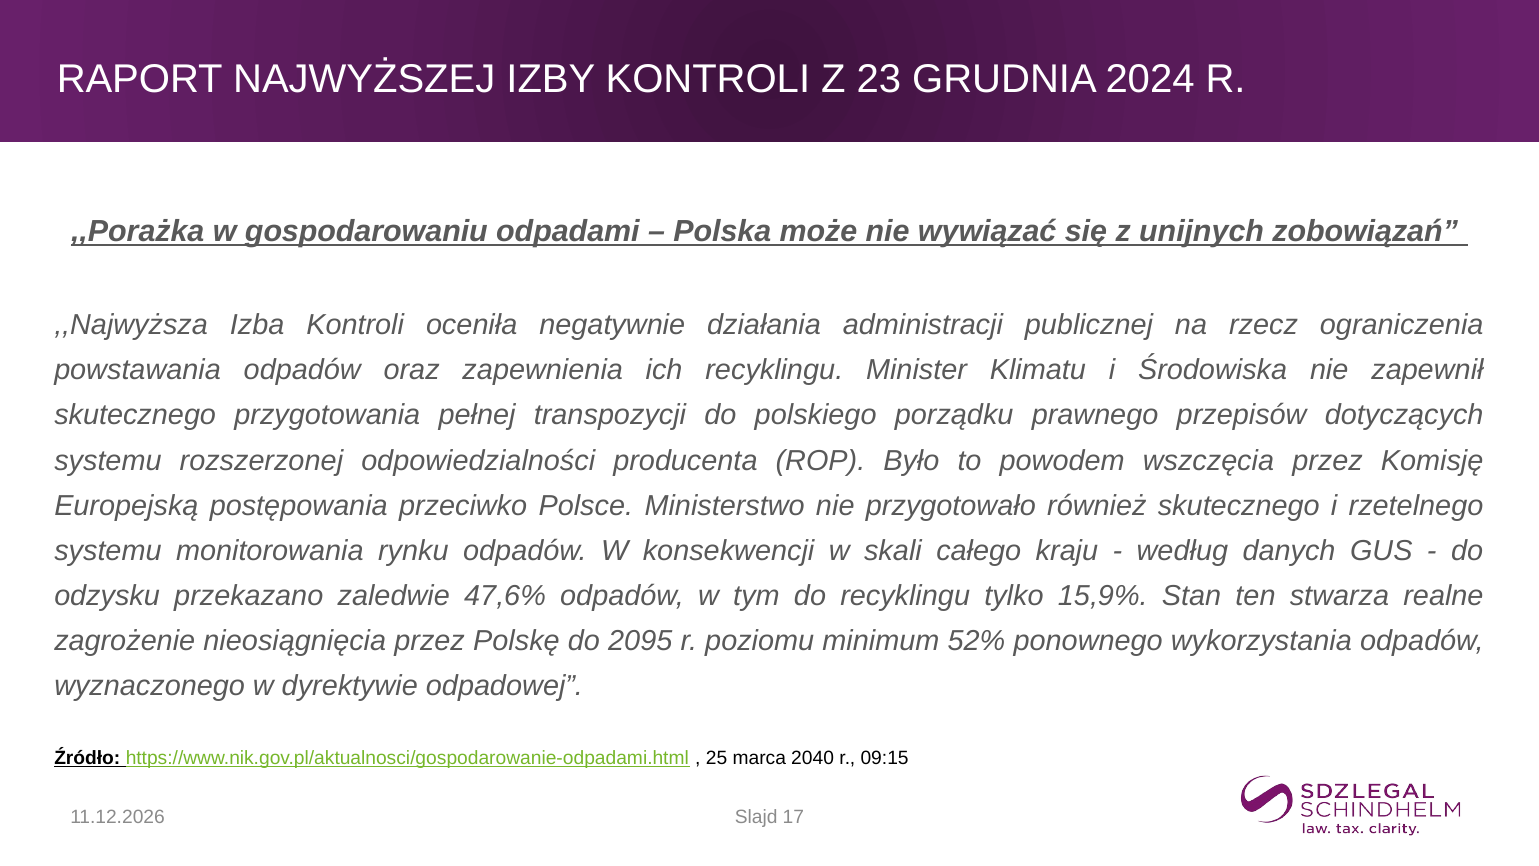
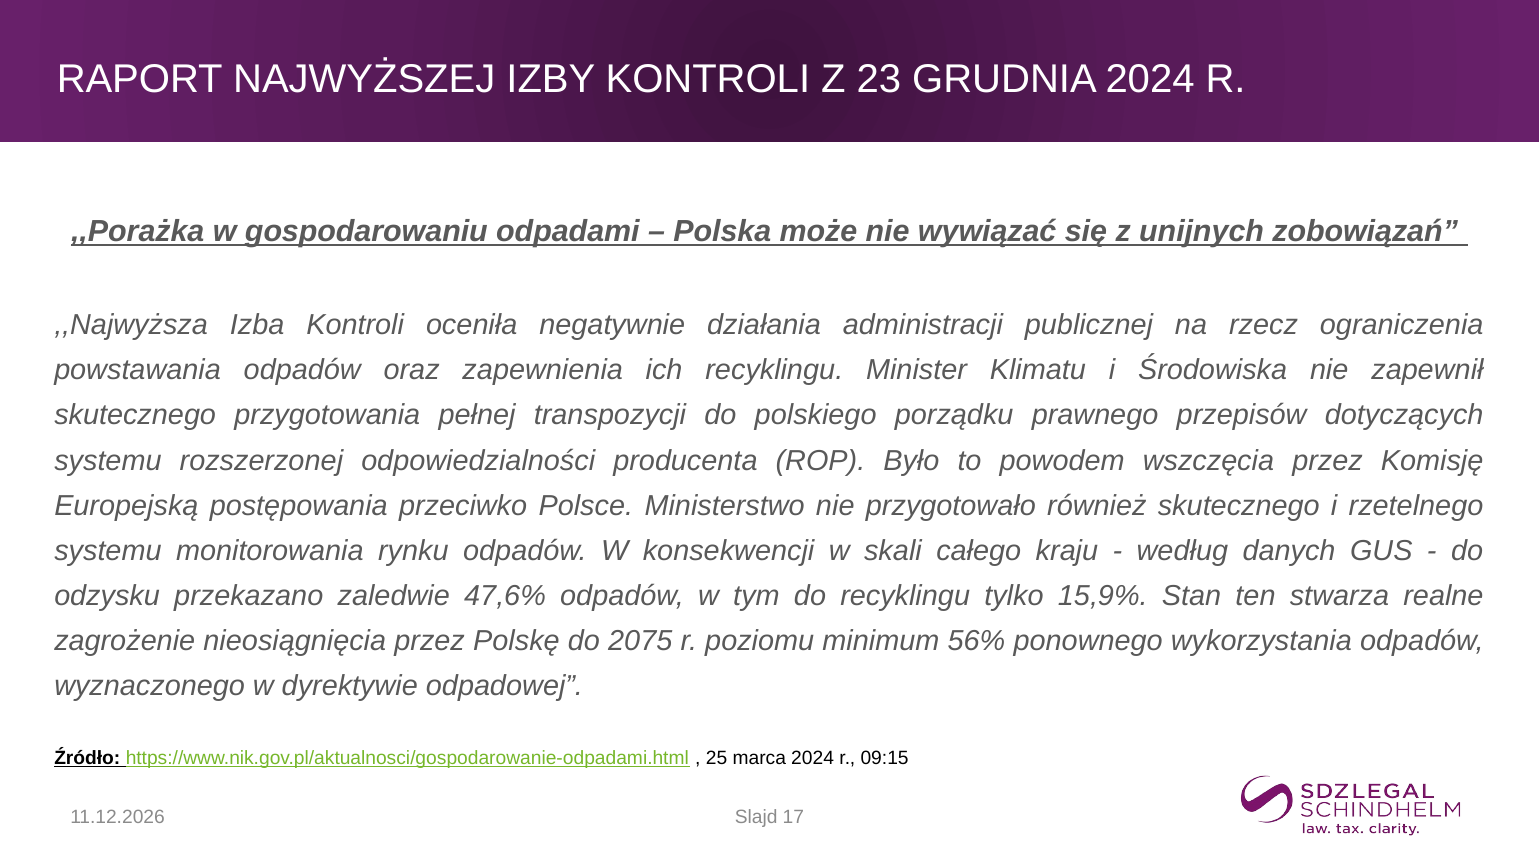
2095: 2095 -> 2075
52%: 52% -> 56%
marca 2040: 2040 -> 2024
